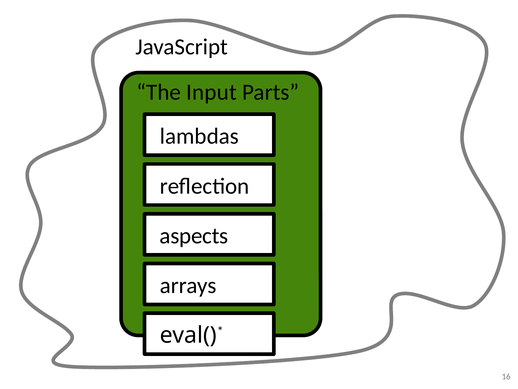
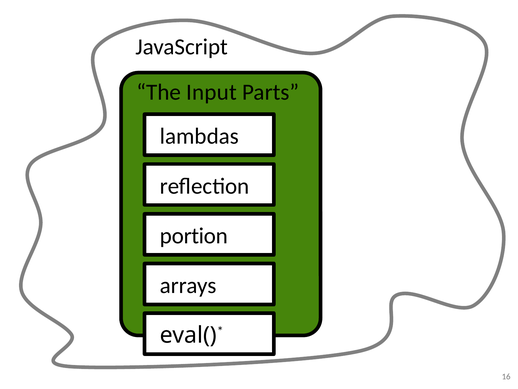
aspects: aspects -> portion
